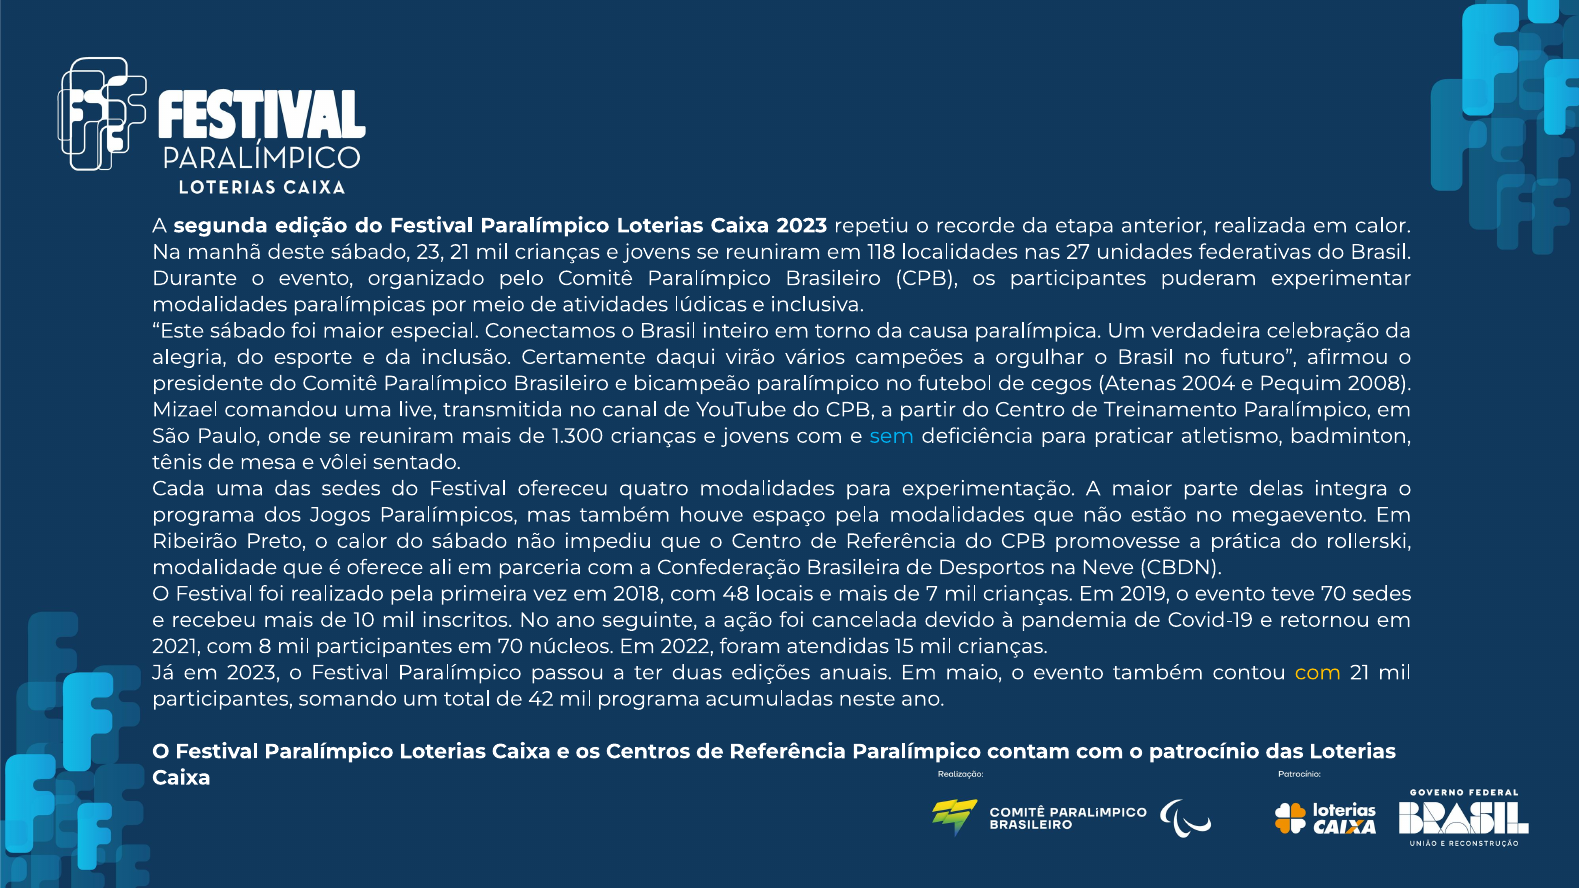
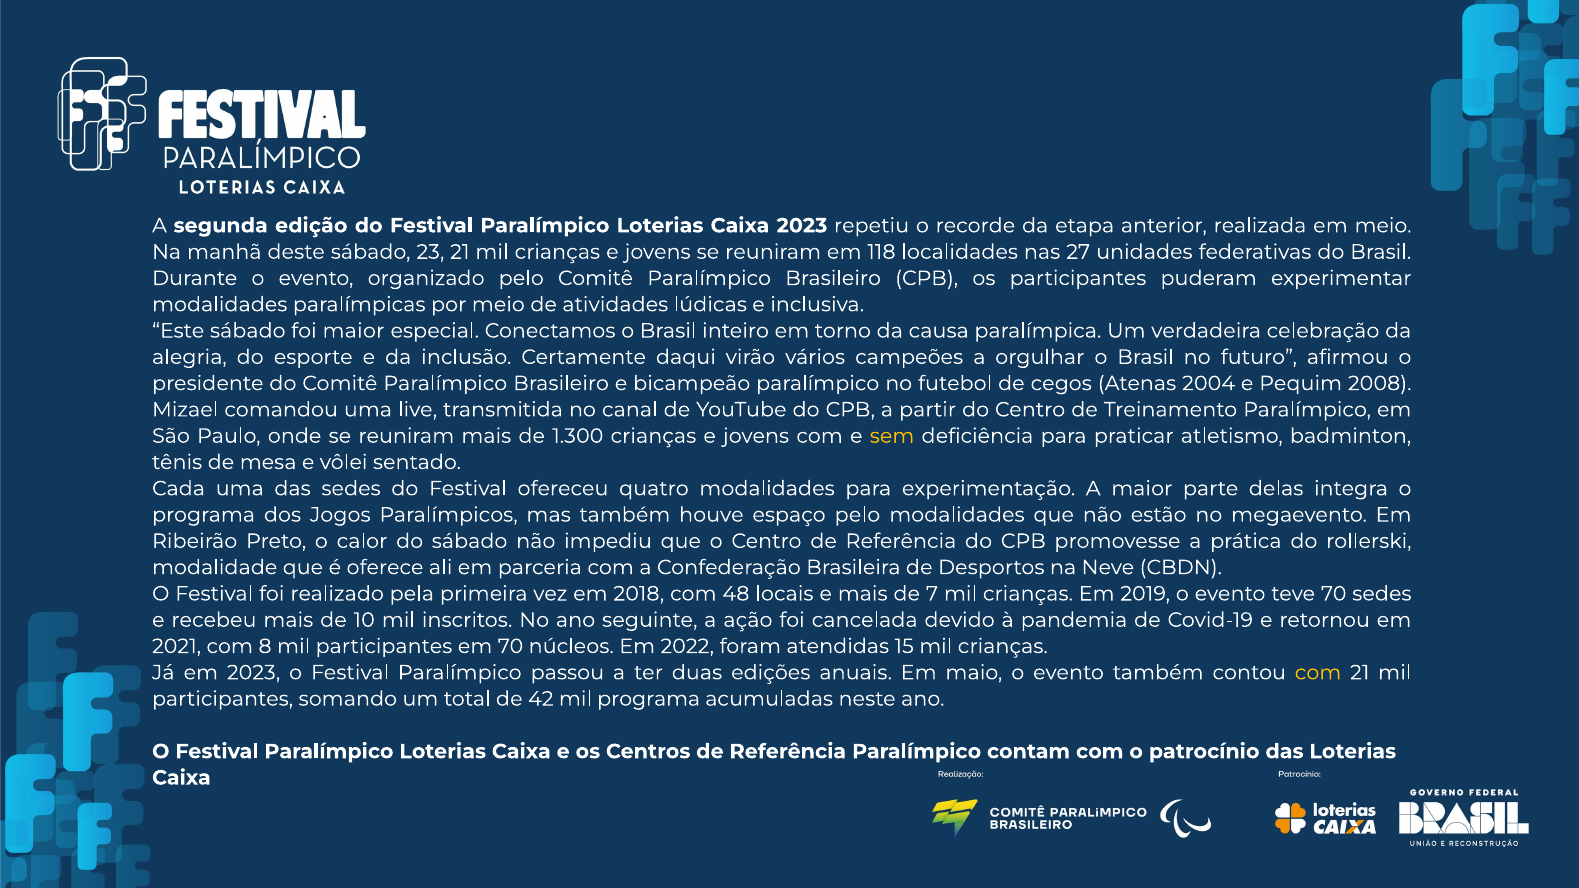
em calor: calor -> meio
sem colour: light blue -> yellow
espaço pela: pela -> pelo
